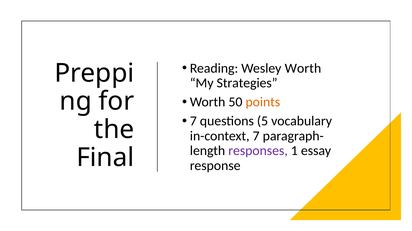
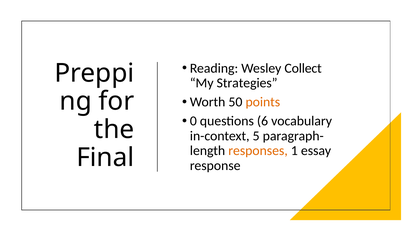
Wesley Worth: Worth -> Collect
7 at (193, 121): 7 -> 0
5: 5 -> 6
in-context 7: 7 -> 5
responses colour: purple -> orange
